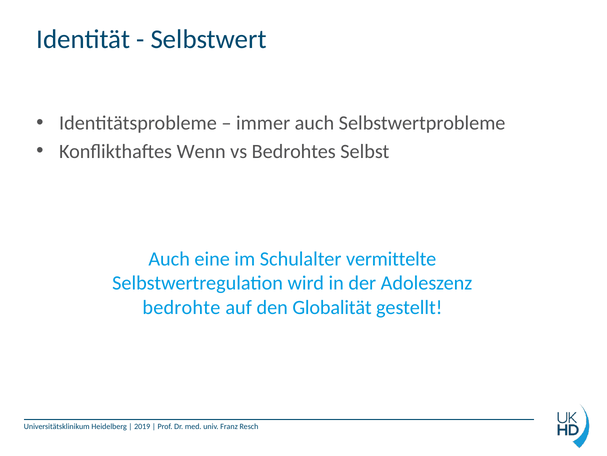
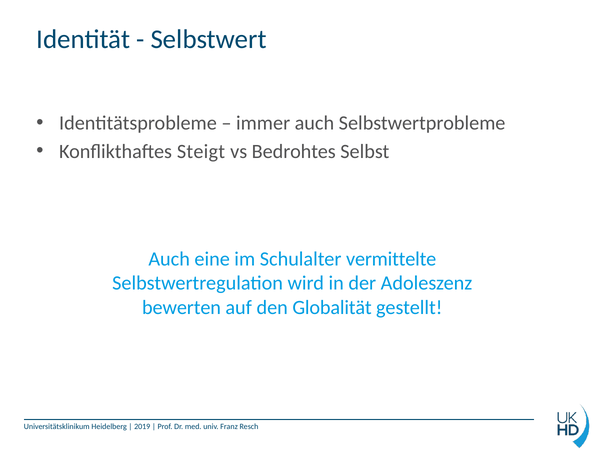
Wenn: Wenn -> Steigt
bedrohte: bedrohte -> bewerten
